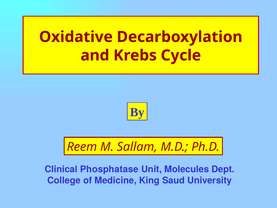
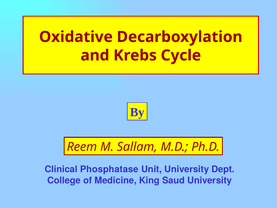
Unit Molecules: Molecules -> University
